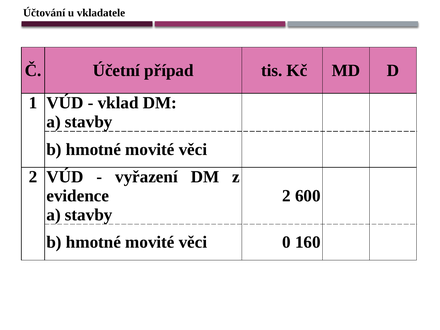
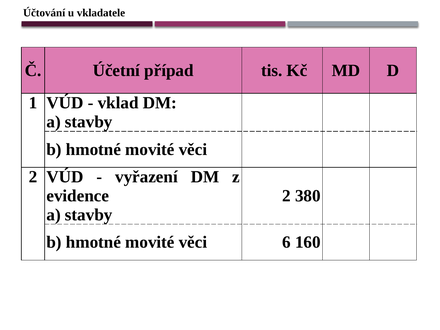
600: 600 -> 380
0: 0 -> 6
